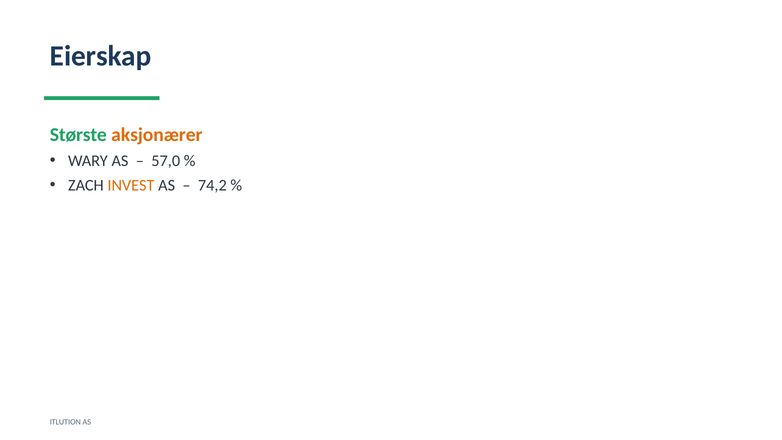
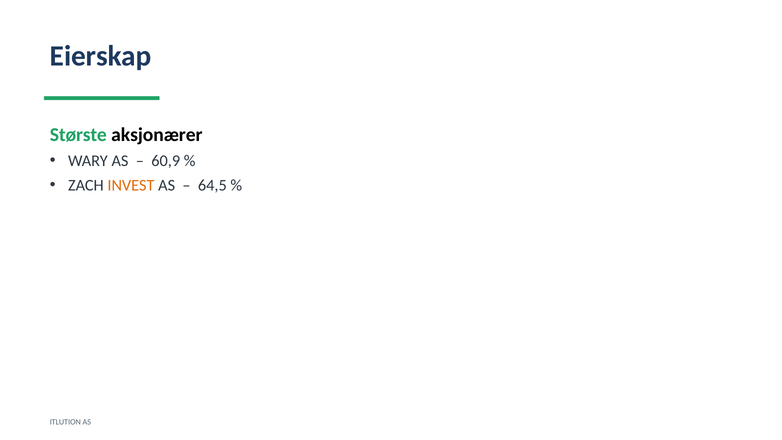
aksjonærer colour: orange -> black
57,0: 57,0 -> 60,9
74,2: 74,2 -> 64,5
